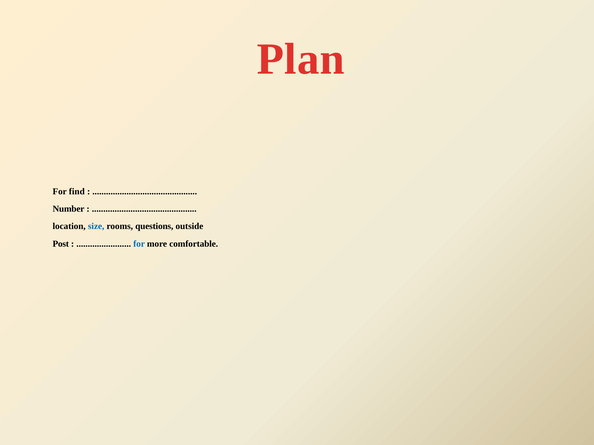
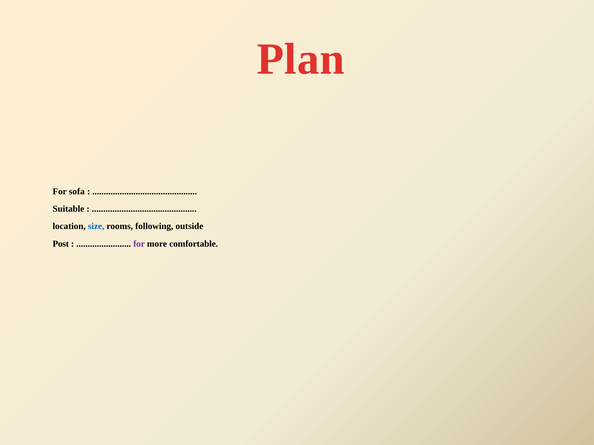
find: find -> sofa
Number: Number -> Suitable
questions: questions -> following
for at (139, 244) colour: blue -> purple
